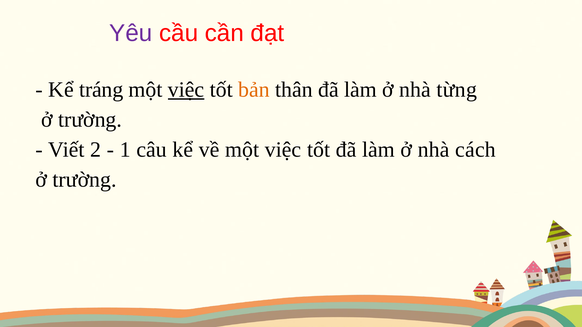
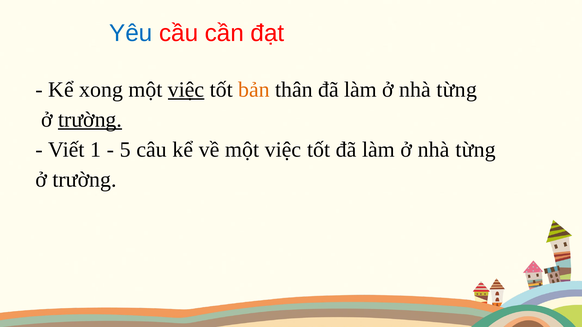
Yêu colour: purple -> blue
tráng: tráng -> xong
trường at (90, 120) underline: none -> present
2: 2 -> 1
1: 1 -> 5
cách at (476, 150): cách -> từng
